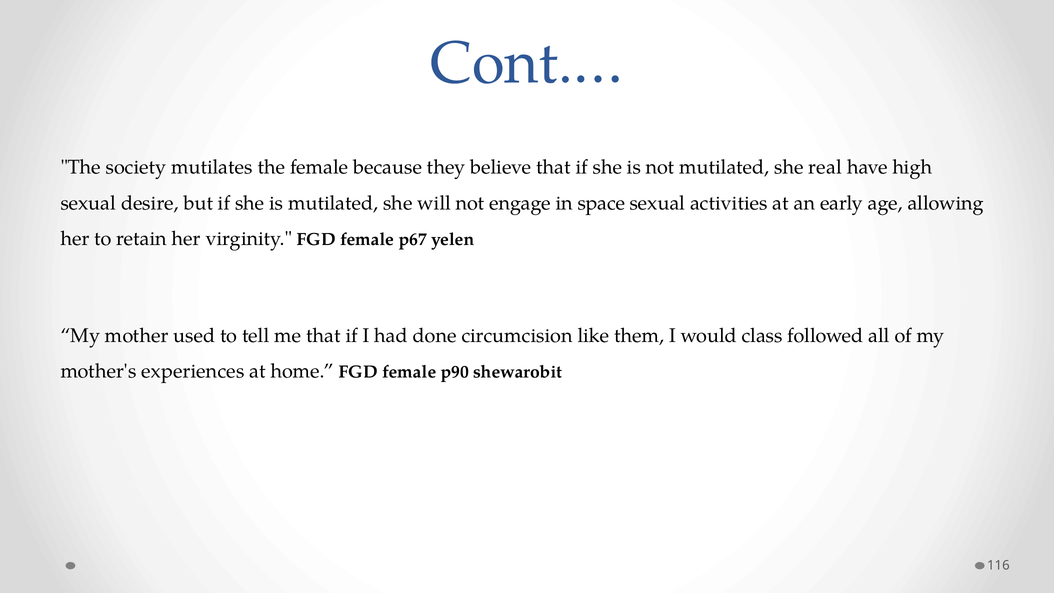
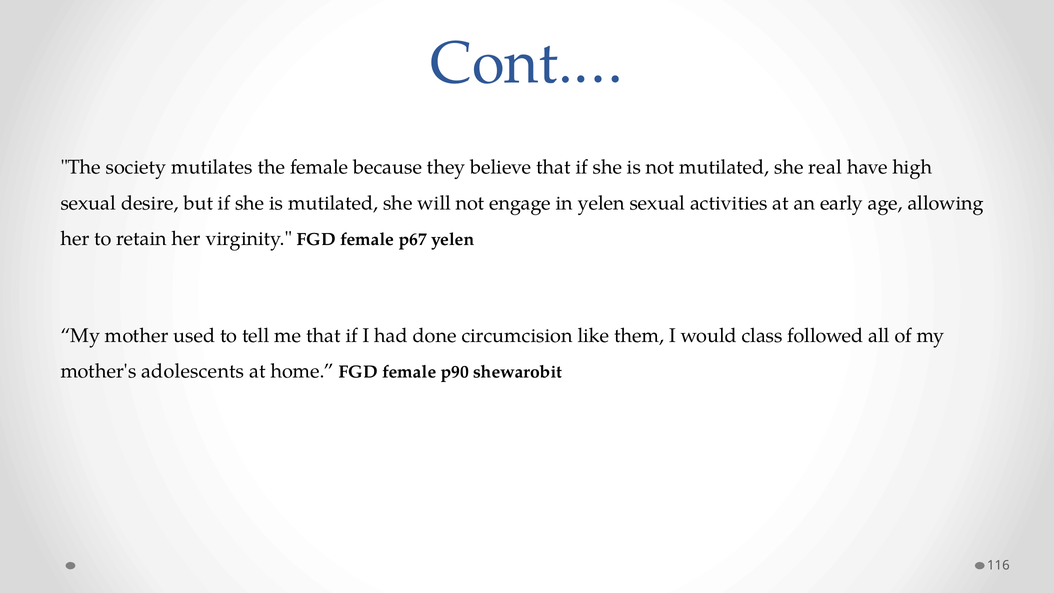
in space: space -> yelen
experiences: experiences -> adolescents
